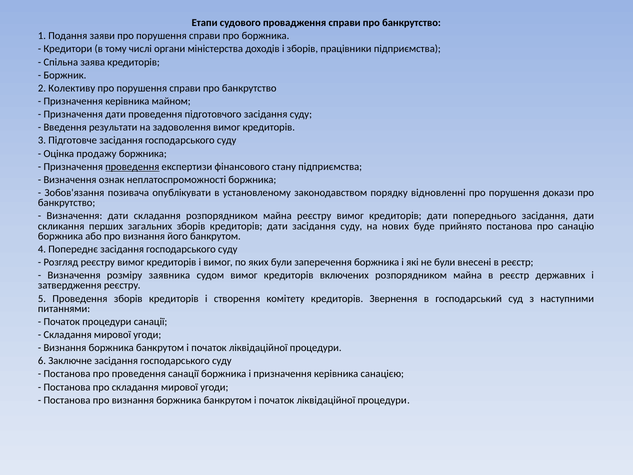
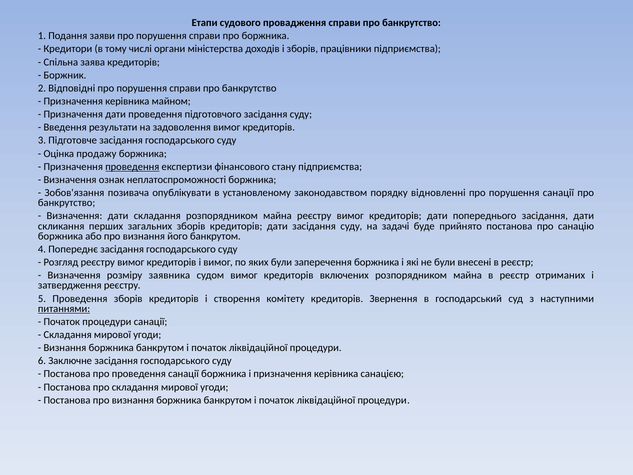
Колективу: Колективу -> Відповідні
порушення докази: докази -> санації
нових: нових -> задачі
державних: державних -> отриманих
питаннями underline: none -> present
